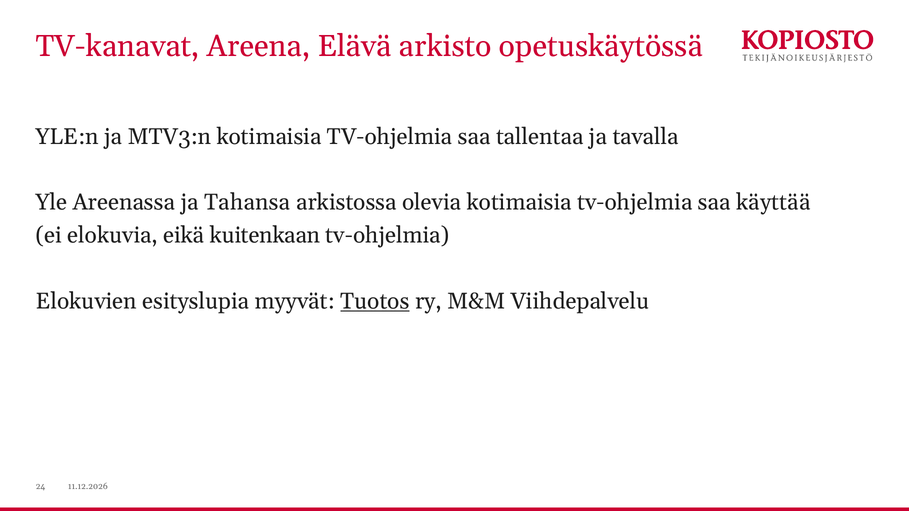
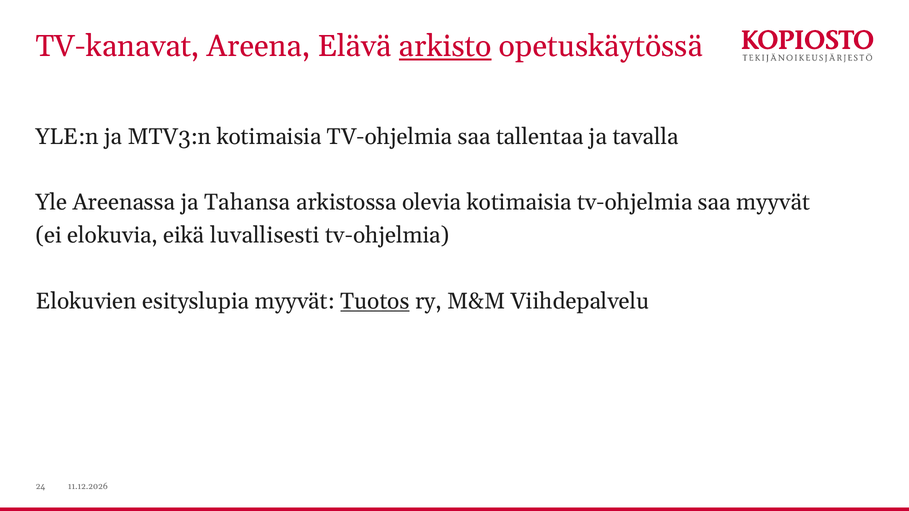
arkisto underline: none -> present
saa käyttää: käyttää -> myyvät
kuitenkaan: kuitenkaan -> luvallisesti
